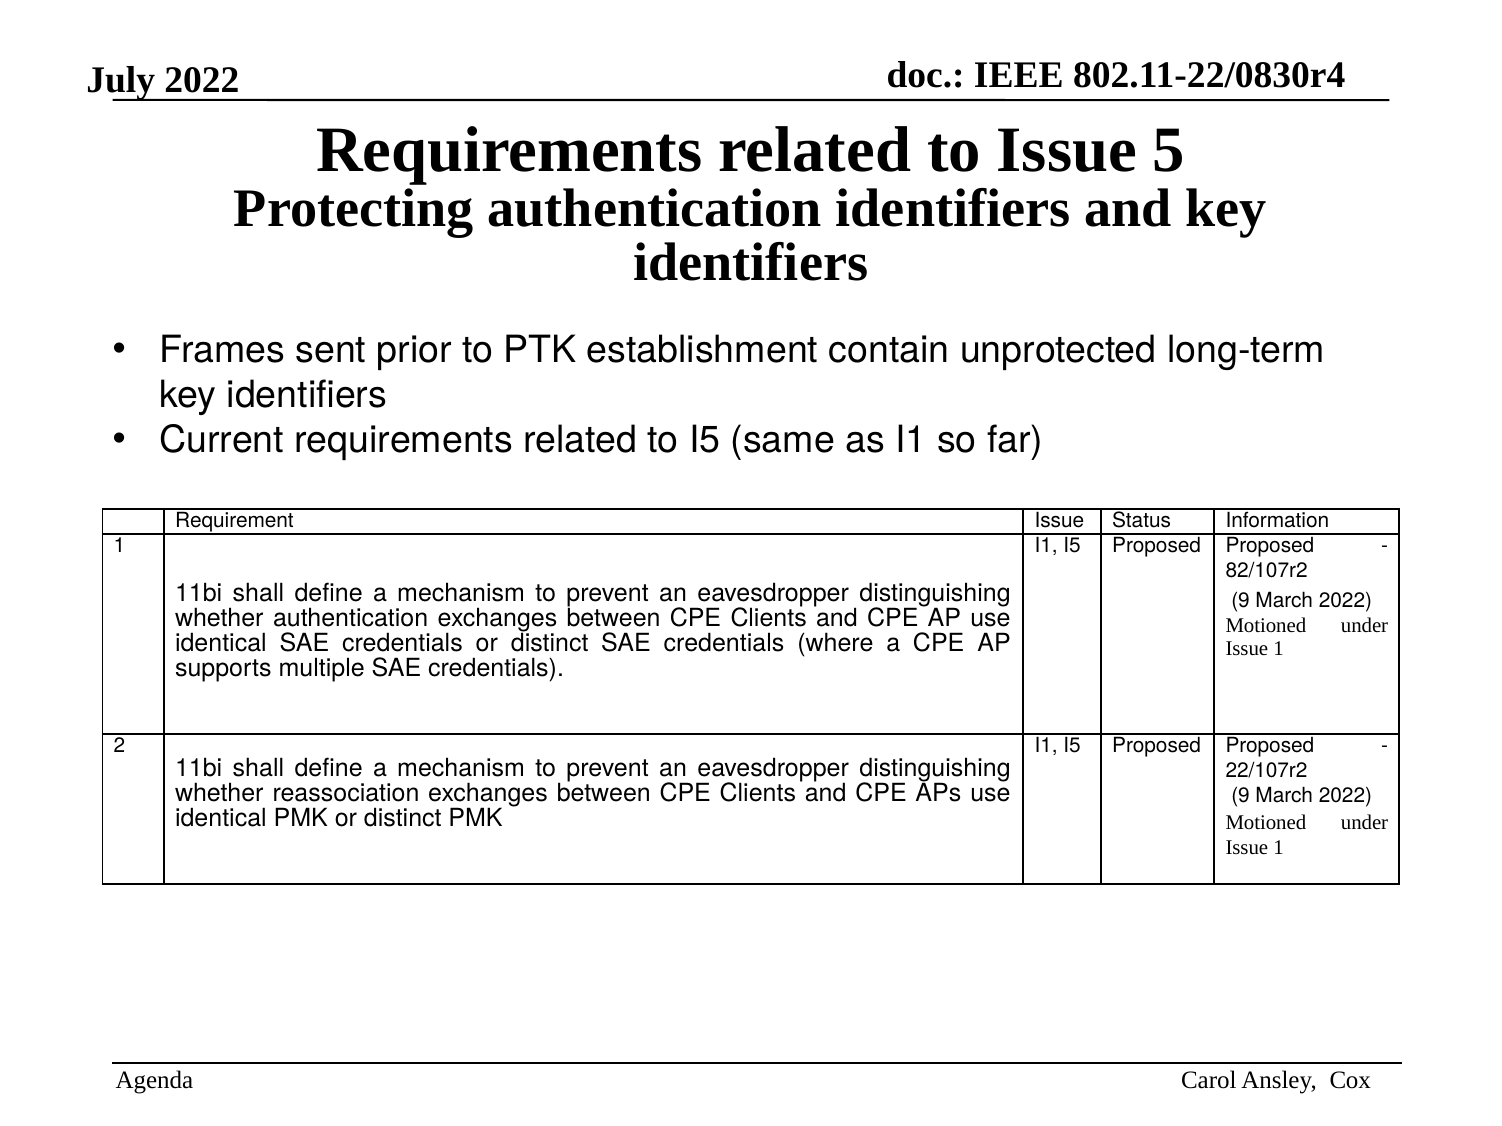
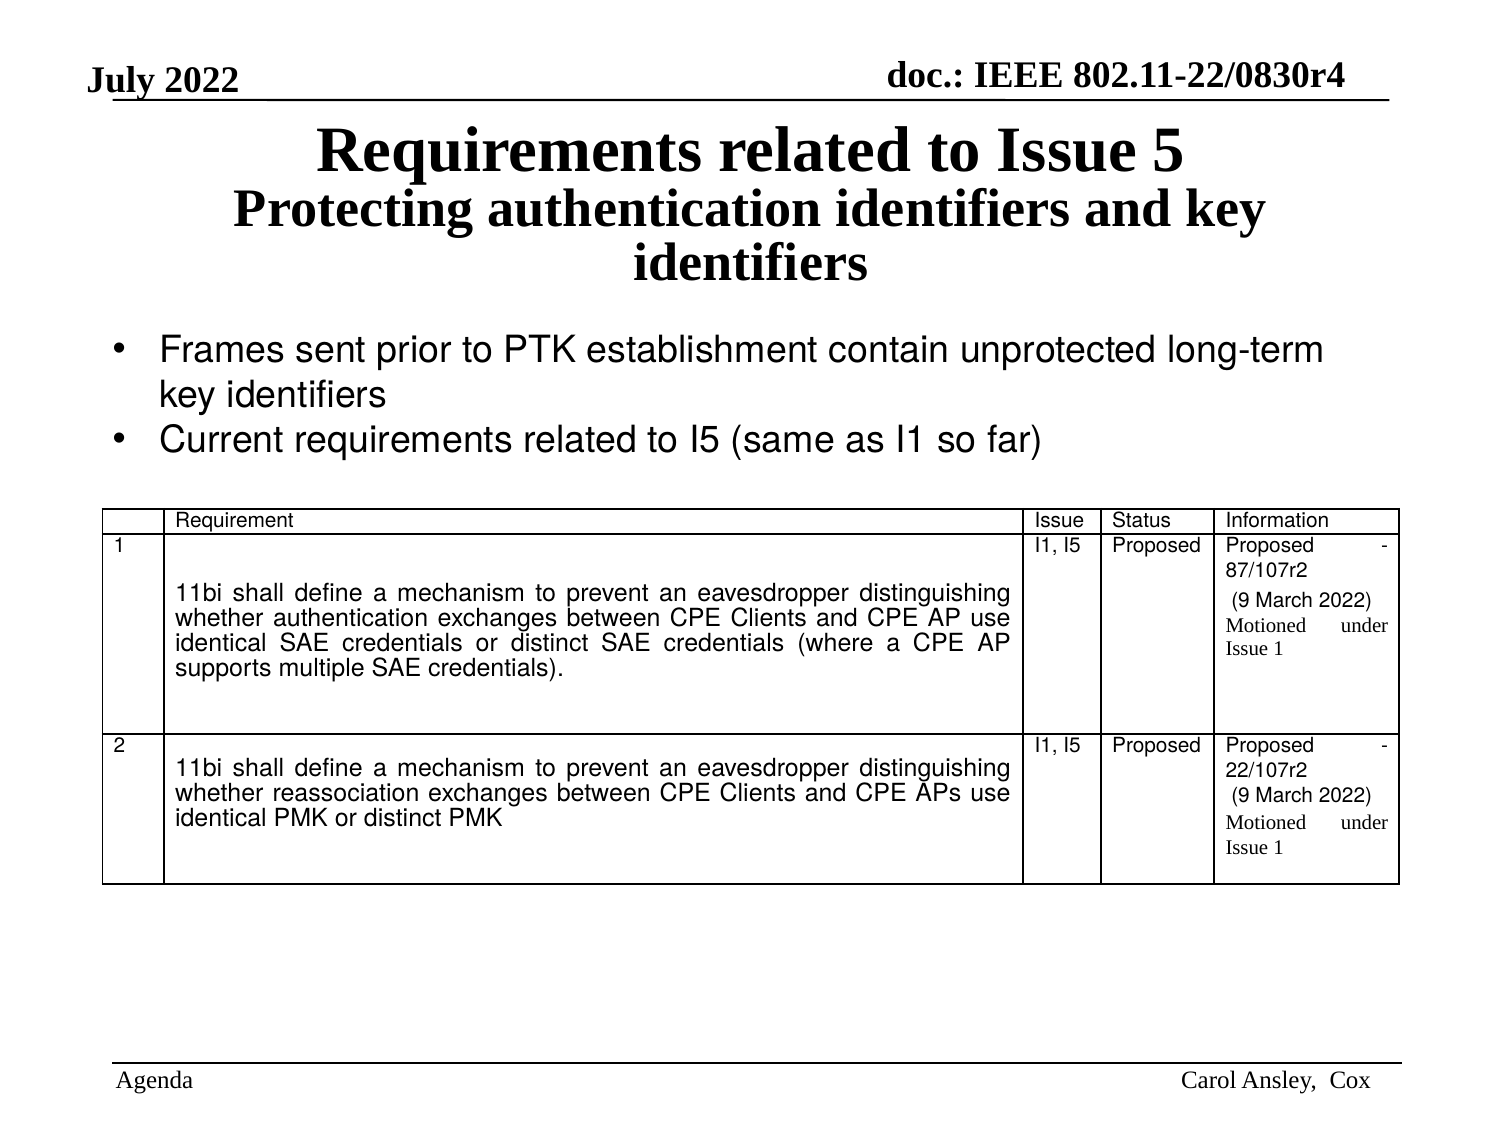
82/107r2: 82/107r2 -> 87/107r2
